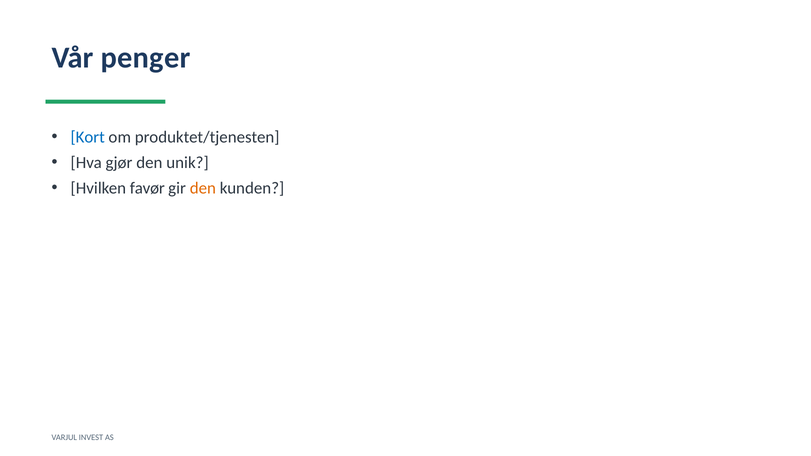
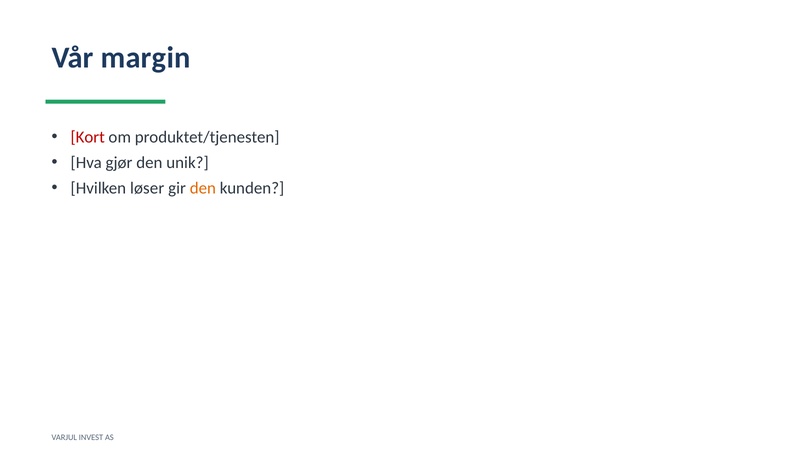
penger: penger -> margin
Kort colour: blue -> red
favør: favør -> løser
